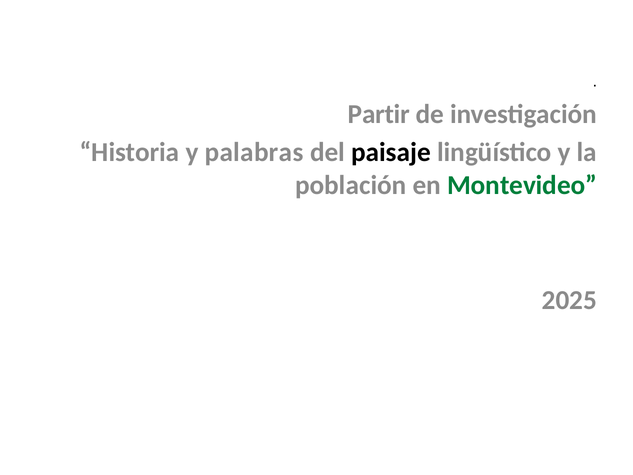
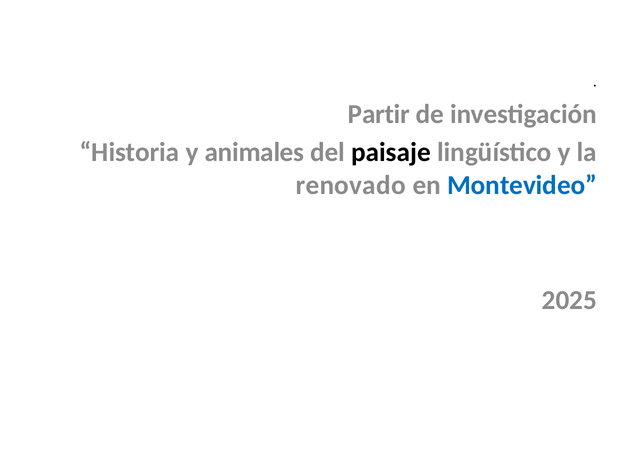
palabras: palabras -> animales
población: población -> renovado
Montevideo colour: green -> blue
